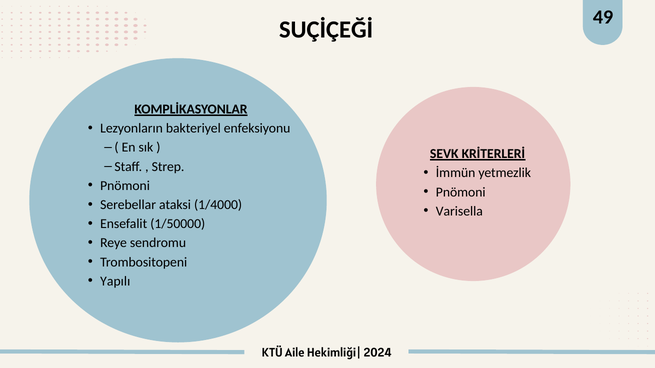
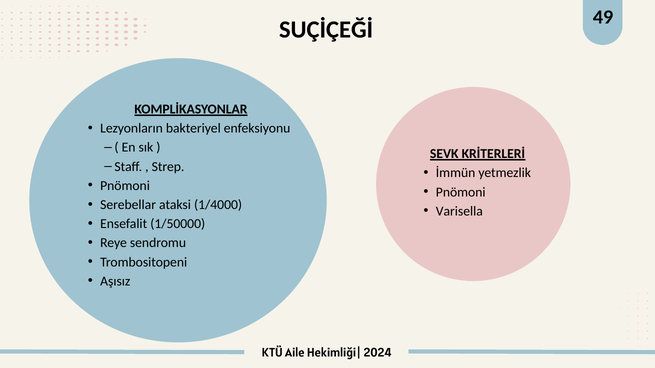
Yapılı: Yapılı -> Aşısız
